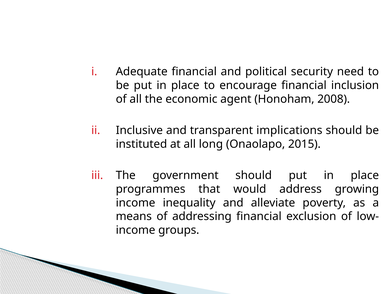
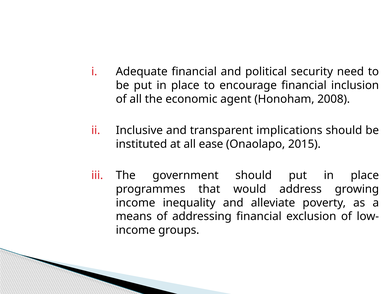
long: long -> ease
